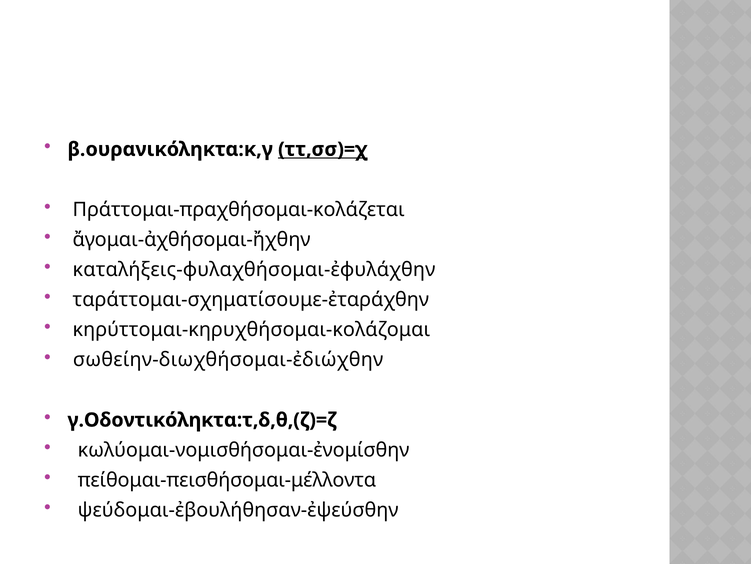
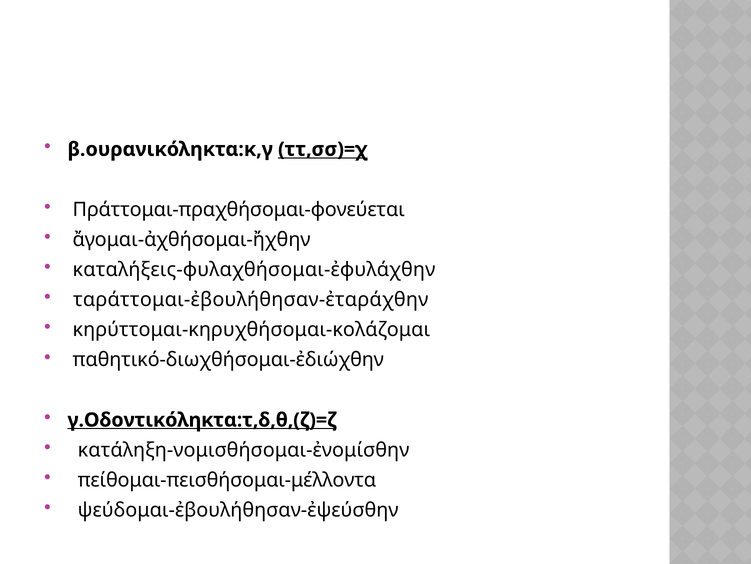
Πράττομαι-πραχθήσομαι-κολάζεται: Πράττομαι-πραχθήσομαι-κολάζεται -> Πράττομαι-πραχθήσομαι-φονεύεται
ταράττομαι-σχηματίσουμε-ἐταράχθην: ταράττομαι-σχηματίσουμε-ἐταράχθην -> ταράττομαι-ἐβουλήθησαν-ἐταράχθην
σωθείην-διωχθήσομαι-ἐδιώχθην: σωθείην-διωχθήσομαι-ἐδιώχθην -> παθητικό-διωχθήσομαι-ἐδιώχθην
γ.Οδοντικόληκτα:τ,δ,θ,(ζ)=ζ underline: none -> present
κωλύομαι-νομισθήσομαι-ἐνομίσθην: κωλύομαι-νομισθήσομαι-ἐνομίσθην -> κατάληξη-νομισθήσομαι-ἐνομίσθην
